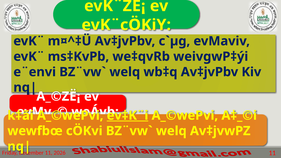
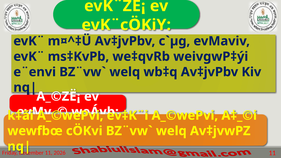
ev‡K¨i underline: present -> none
